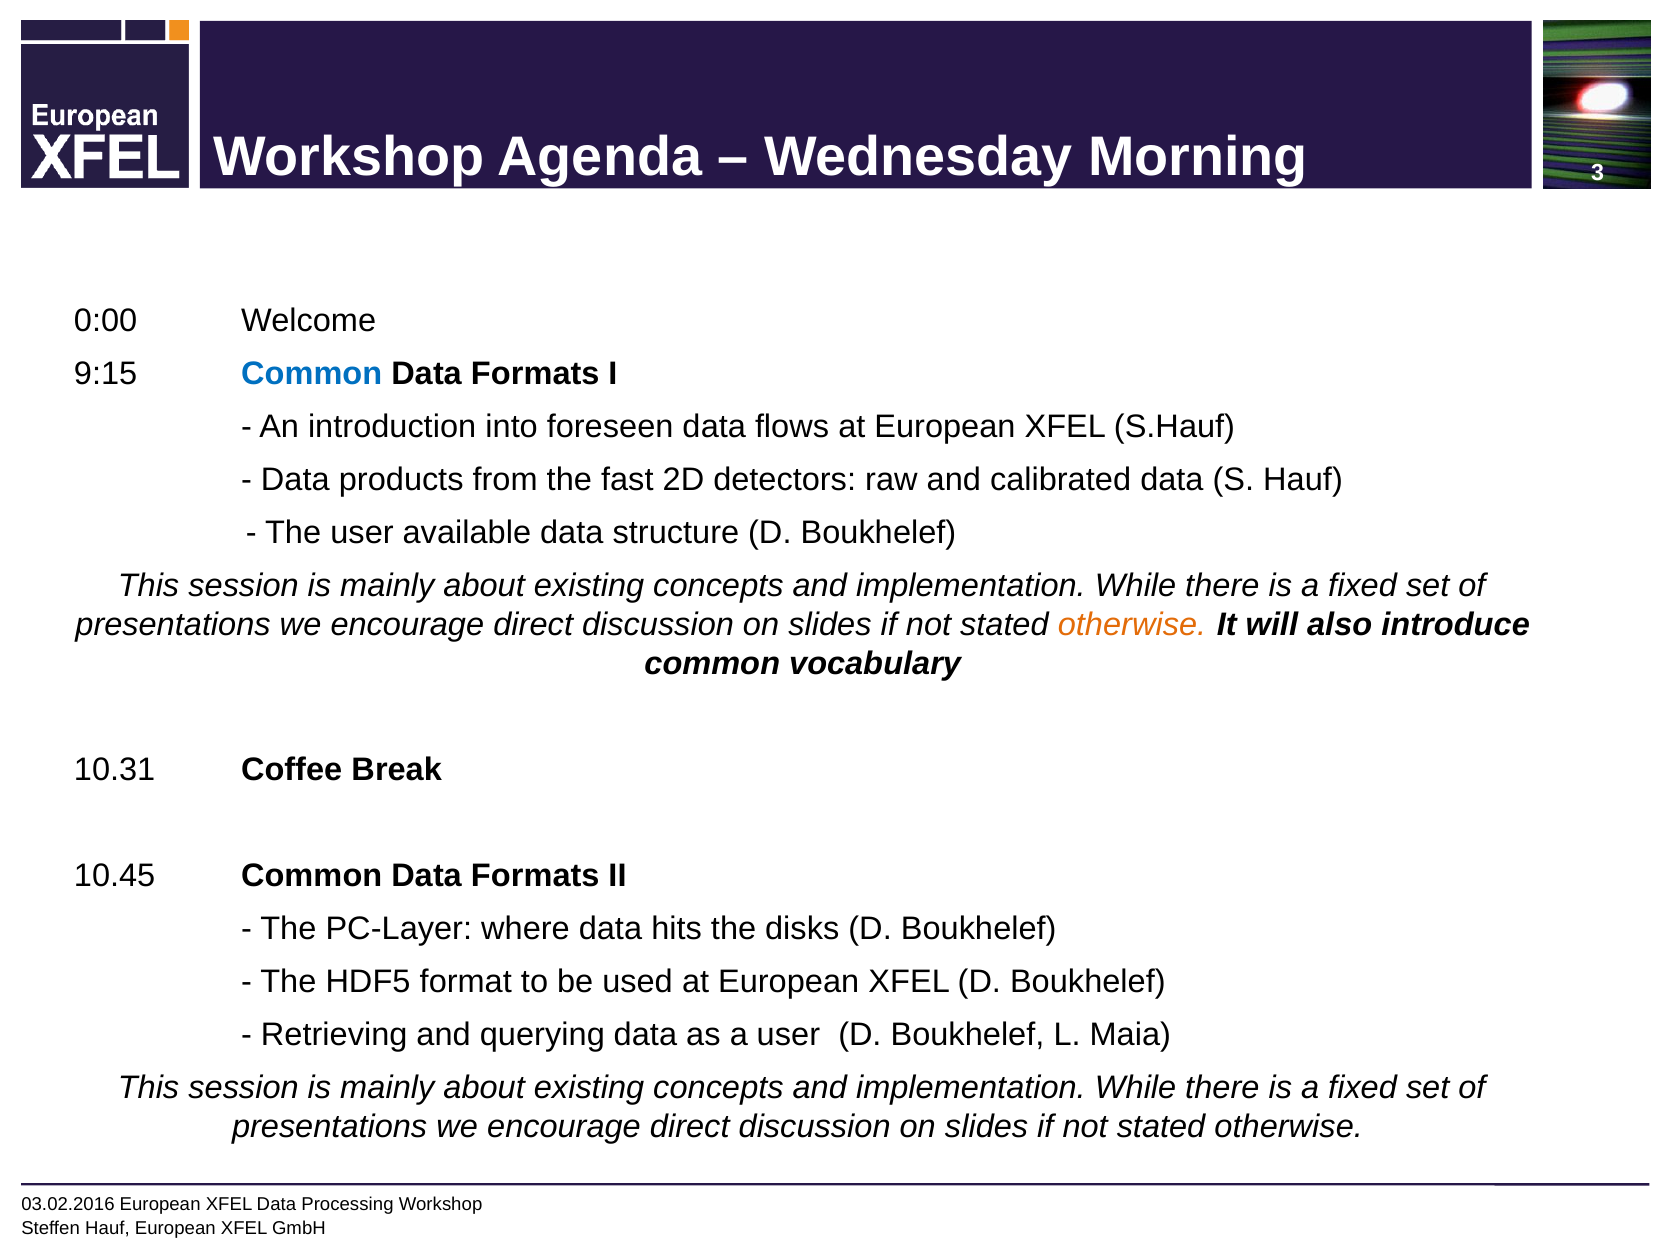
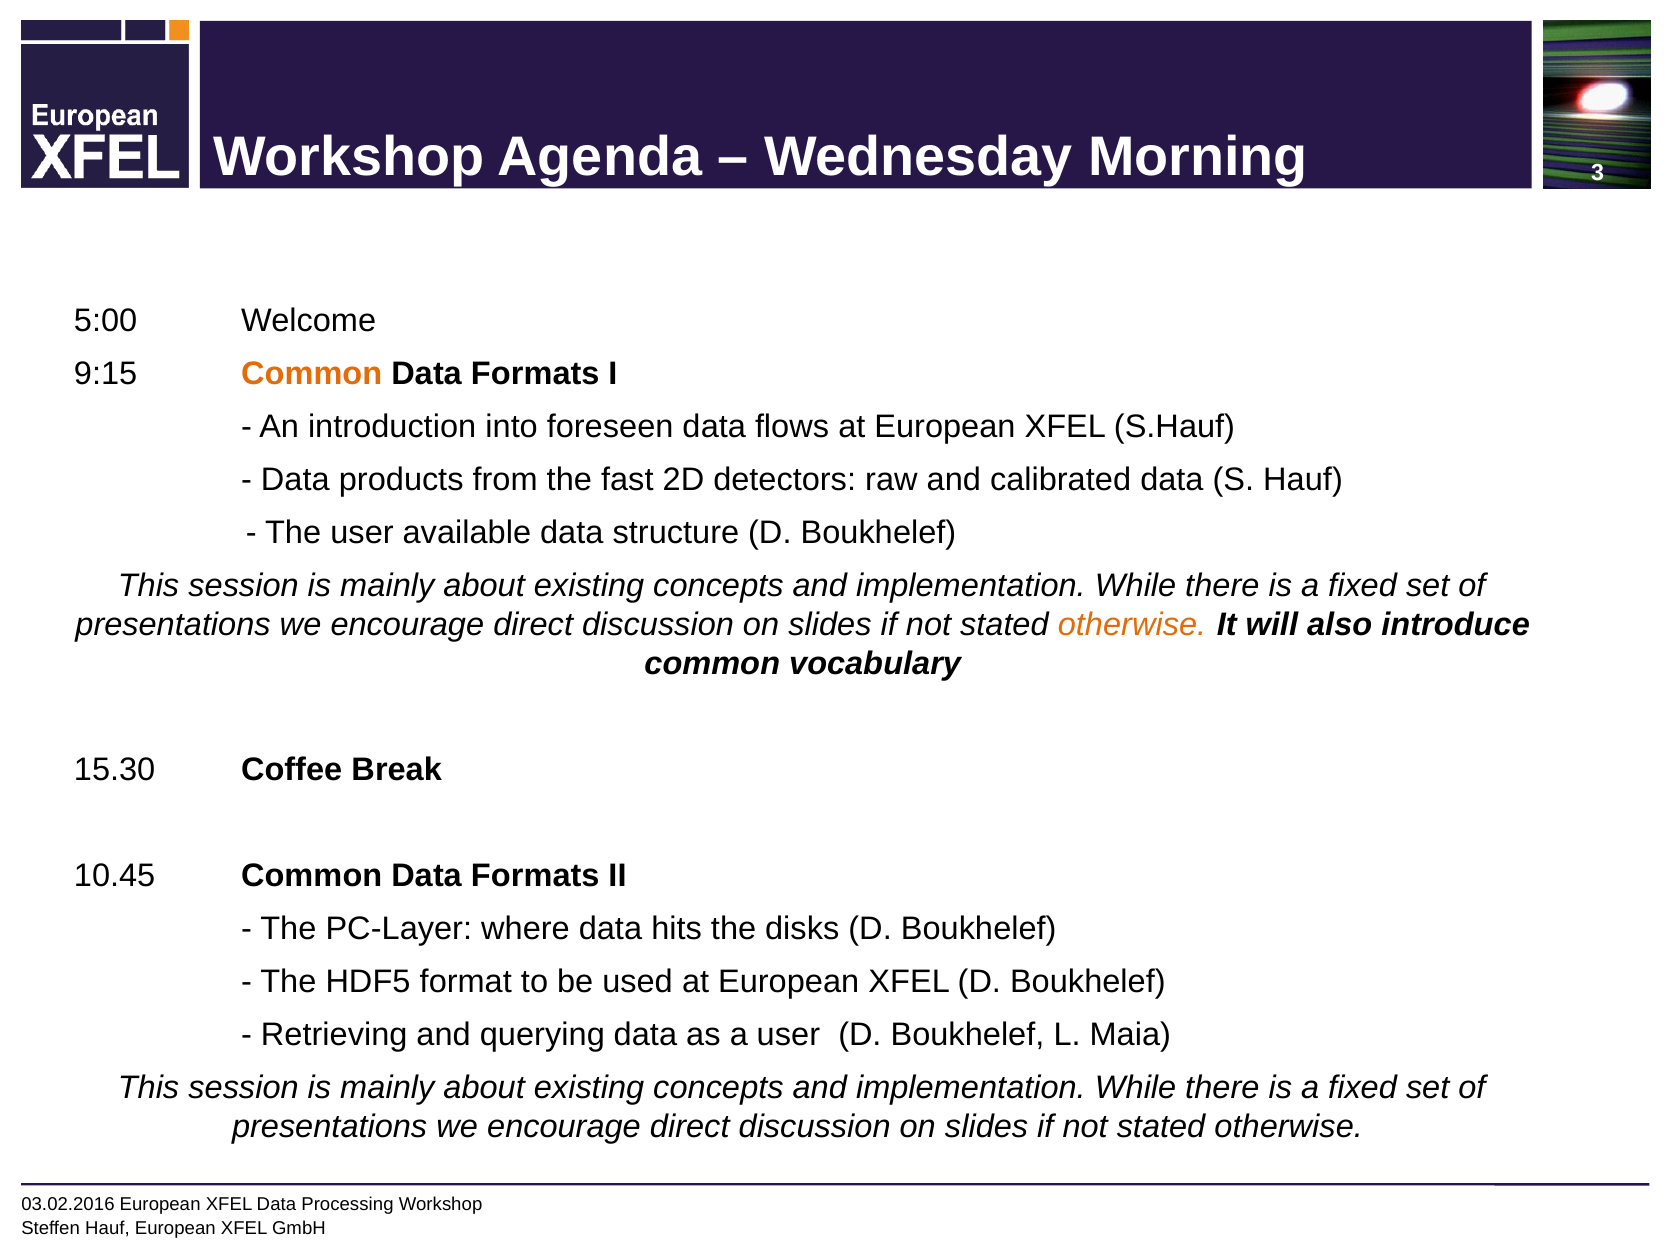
0:00: 0:00 -> 5:00
Common at (312, 374) colour: blue -> orange
10.31: 10.31 -> 15.30
